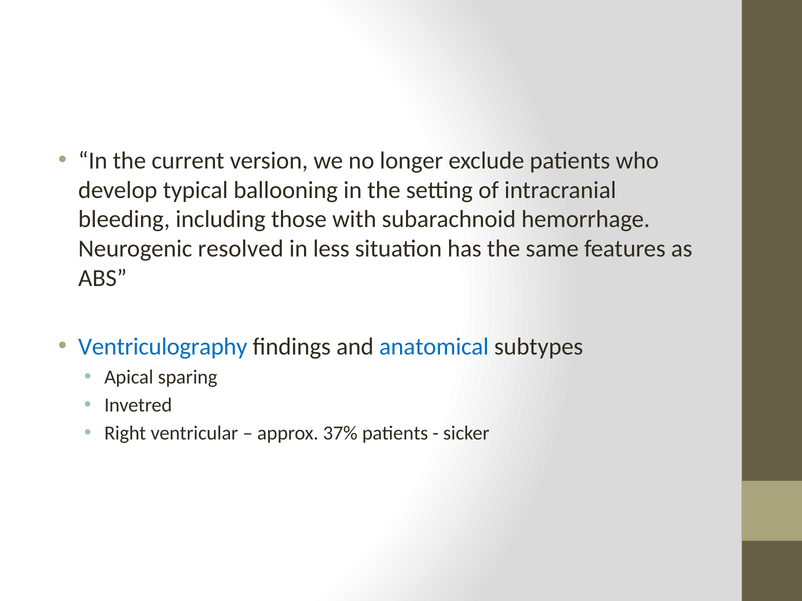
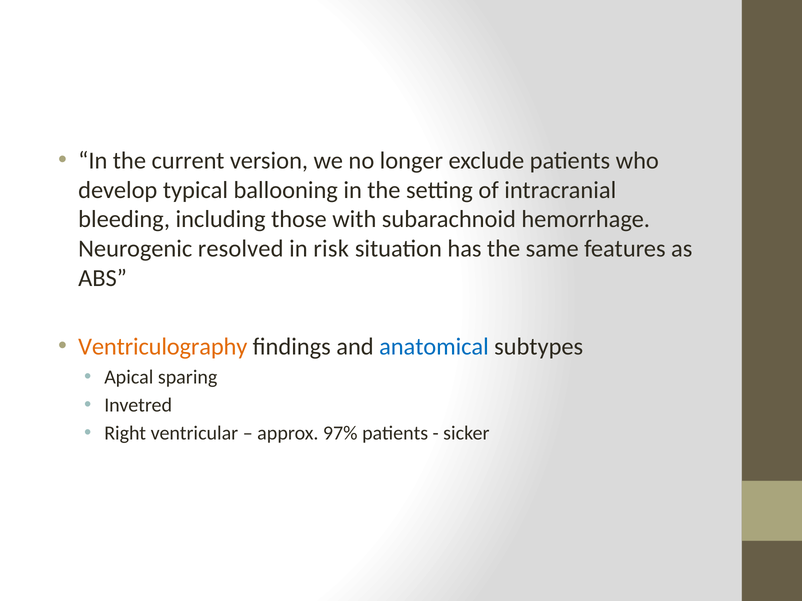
less: less -> risk
Ventriculography colour: blue -> orange
37%: 37% -> 97%
